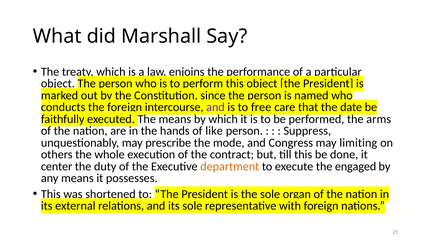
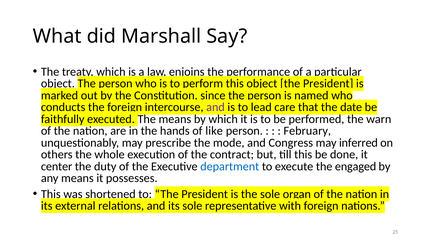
free: free -> lead
arms: arms -> warn
Suppress: Suppress -> February
limiting: limiting -> inferred
department colour: orange -> blue
